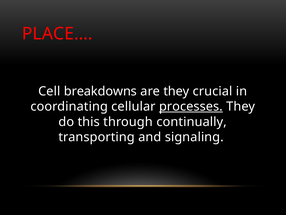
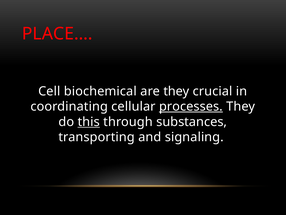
breakdowns: breakdowns -> biochemical
this underline: none -> present
continually: continually -> substances
